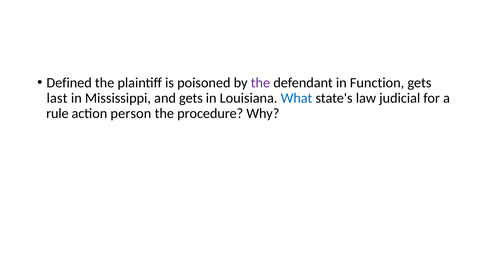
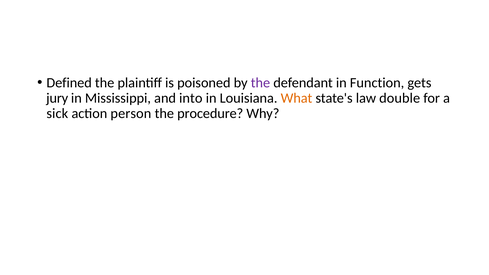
last: last -> jury
and gets: gets -> into
What colour: blue -> orange
judicial: judicial -> double
rule: rule -> sick
